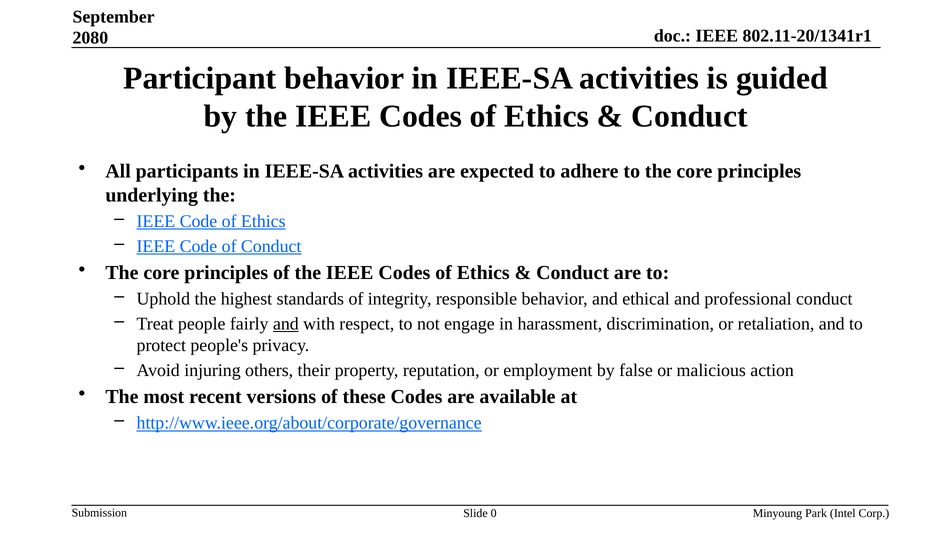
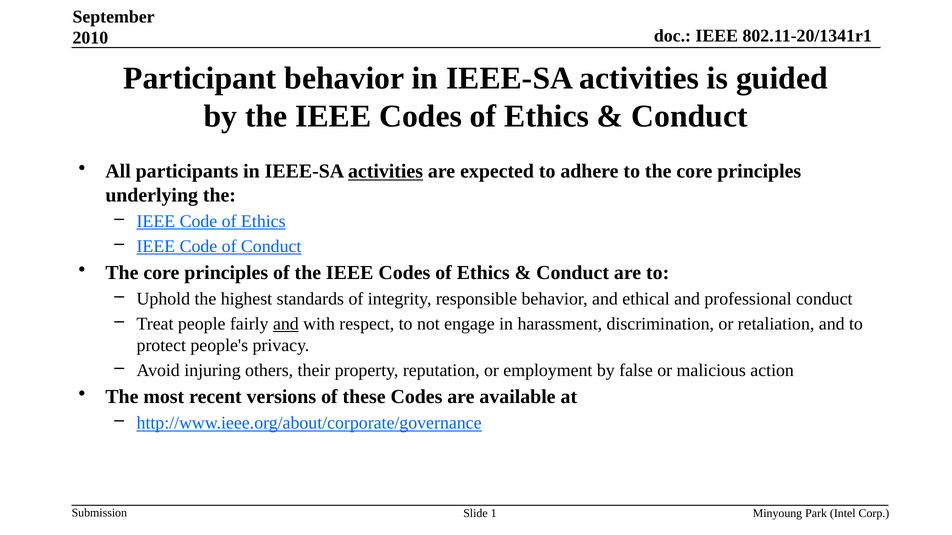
2080: 2080 -> 2010
activities at (386, 172) underline: none -> present
0: 0 -> 1
